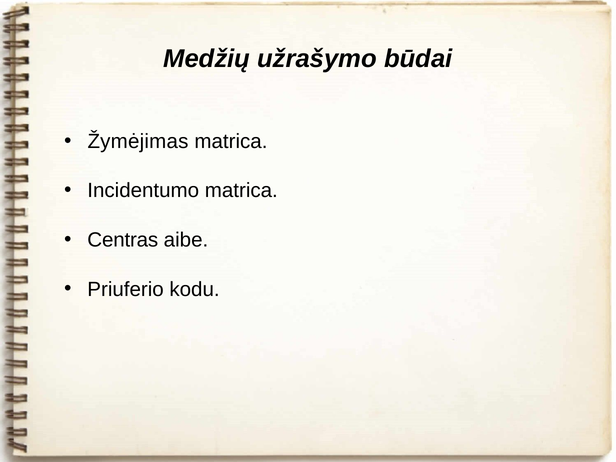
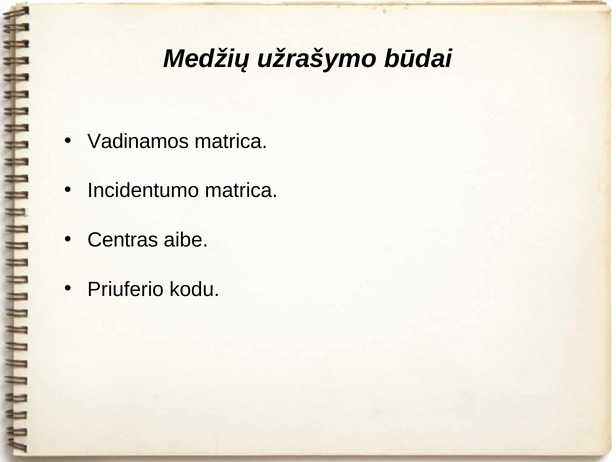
Žymėjimas: Žymėjimas -> Vadinamos
